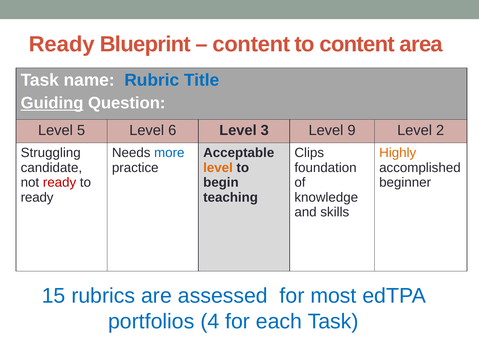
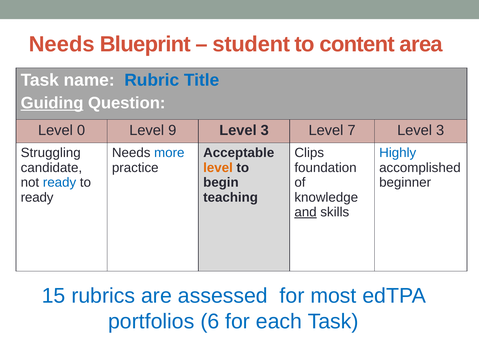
Ready at (62, 44): Ready -> Needs
content at (251, 44): content -> student
5: 5 -> 0
6: 6 -> 9
9: 9 -> 7
2 at (440, 130): 2 -> 3
Highly colour: orange -> blue
ready at (60, 183) colour: red -> blue
and underline: none -> present
4: 4 -> 6
